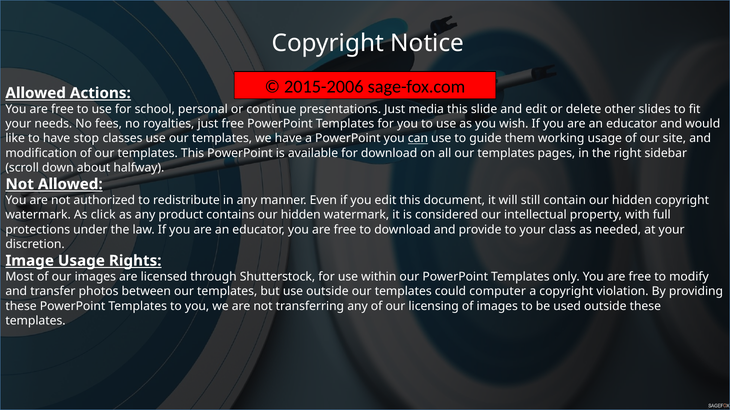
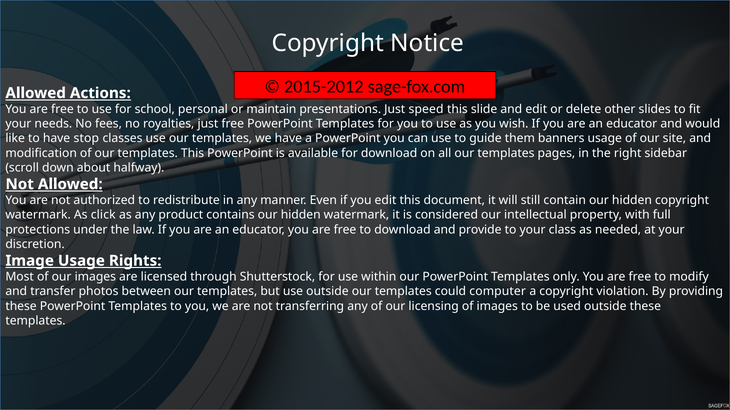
2015-2006: 2015-2006 -> 2015-2012
continue: continue -> maintain
media: media -> speed
can underline: present -> none
working: working -> banners
